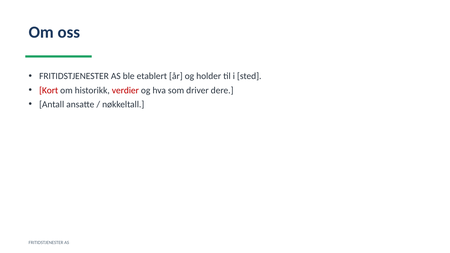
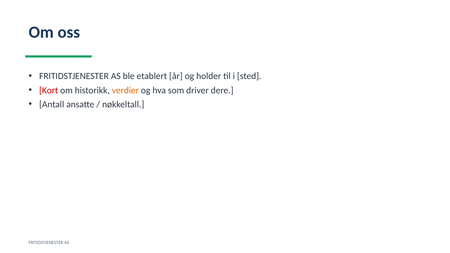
verdier colour: red -> orange
